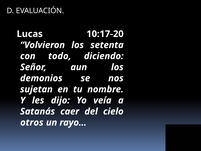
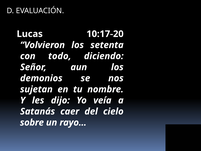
otros: otros -> sobre
